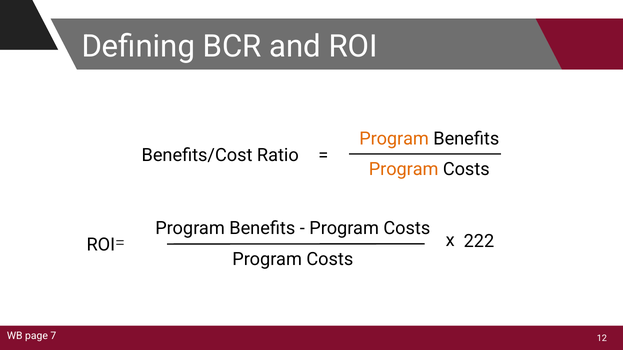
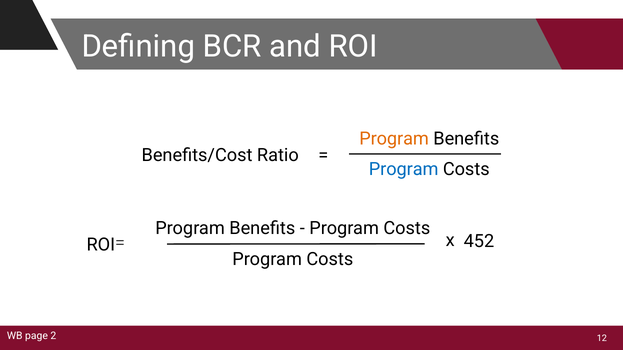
Program at (404, 170) colour: orange -> blue
222: 222 -> 452
7: 7 -> 2
